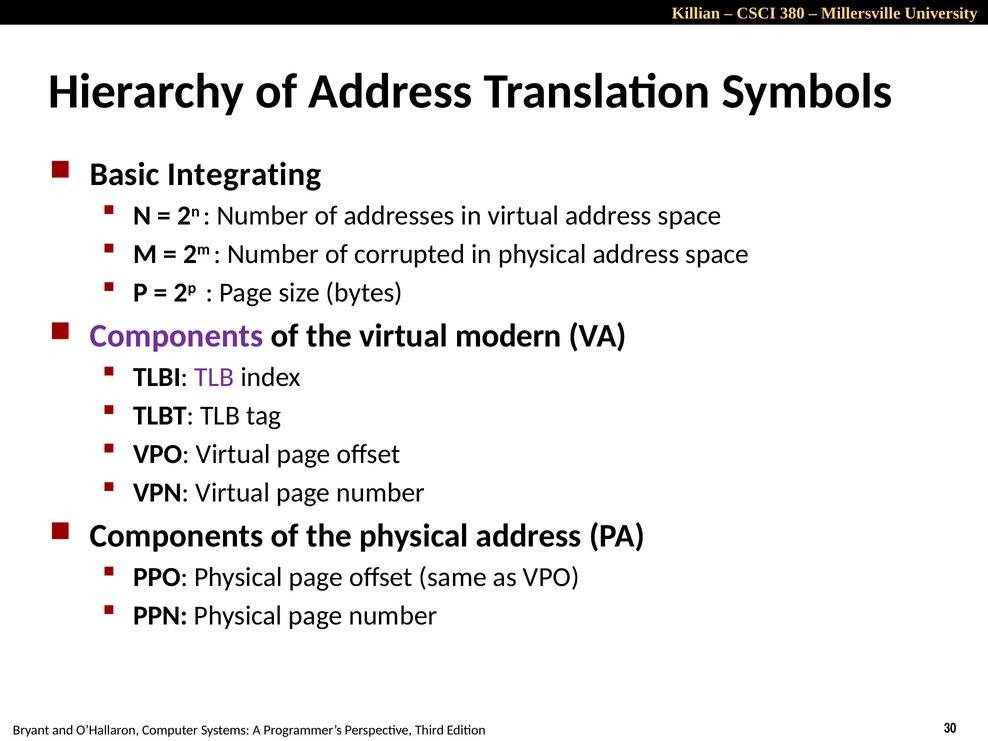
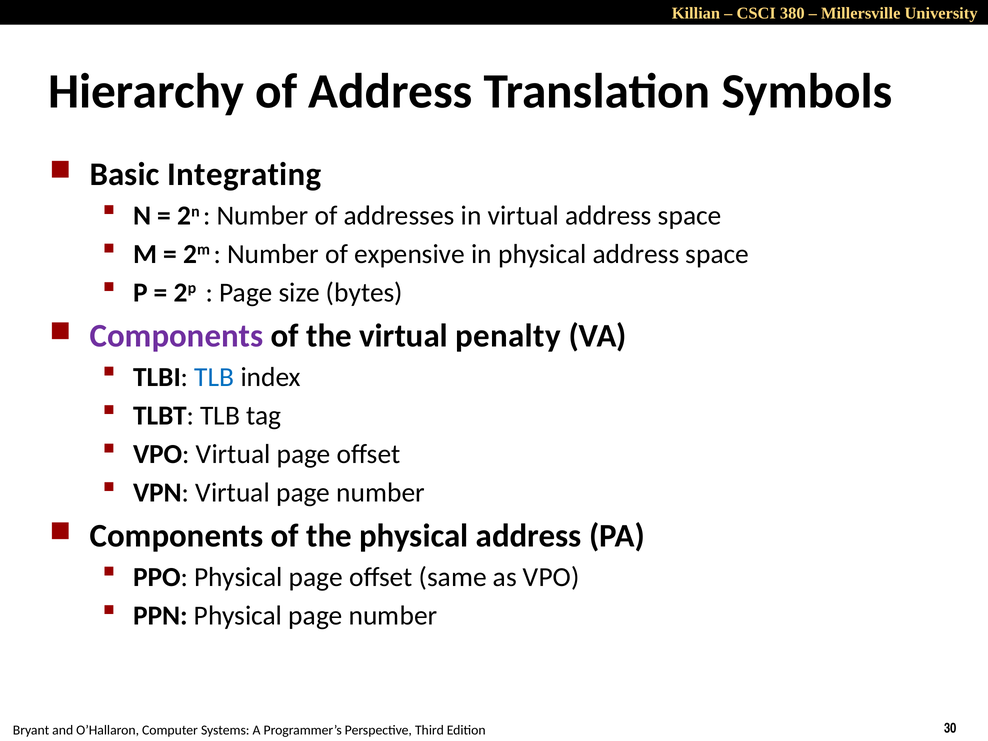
corrupted: corrupted -> expensive
modern: modern -> penalty
TLB at (214, 377) colour: purple -> blue
